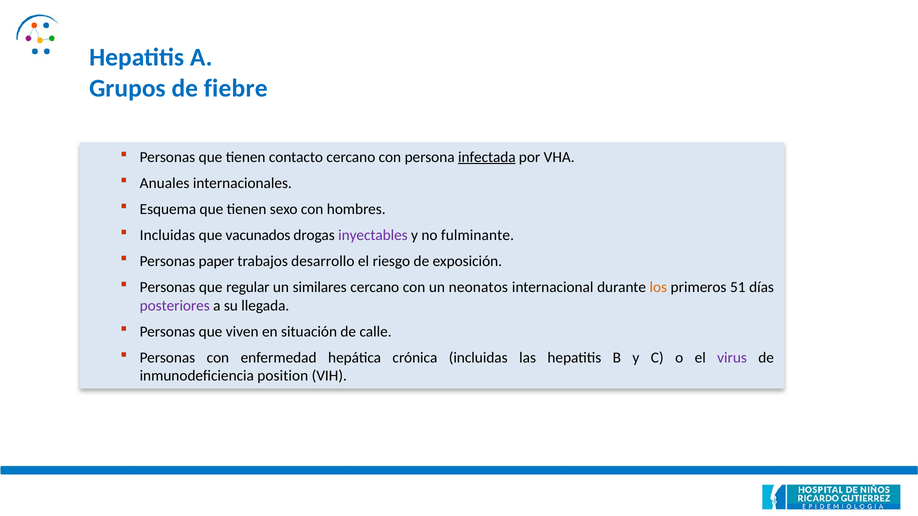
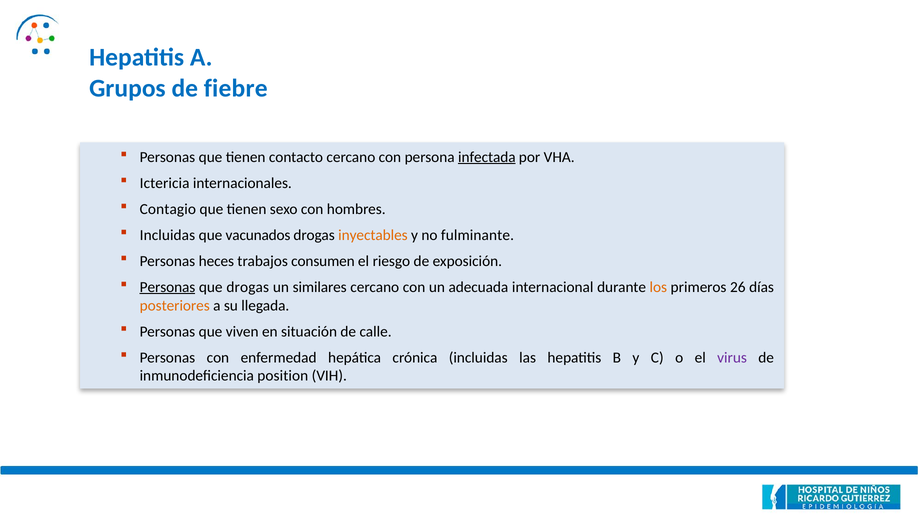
Anuales: Anuales -> Ictericia
Esquema: Esquema -> Contagio
inyectables colour: purple -> orange
paper: paper -> heces
desarrollo: desarrollo -> consumen
Personas at (168, 287) underline: none -> present
que regular: regular -> drogas
neonatos: neonatos -> adecuada
51: 51 -> 26
posteriores colour: purple -> orange
